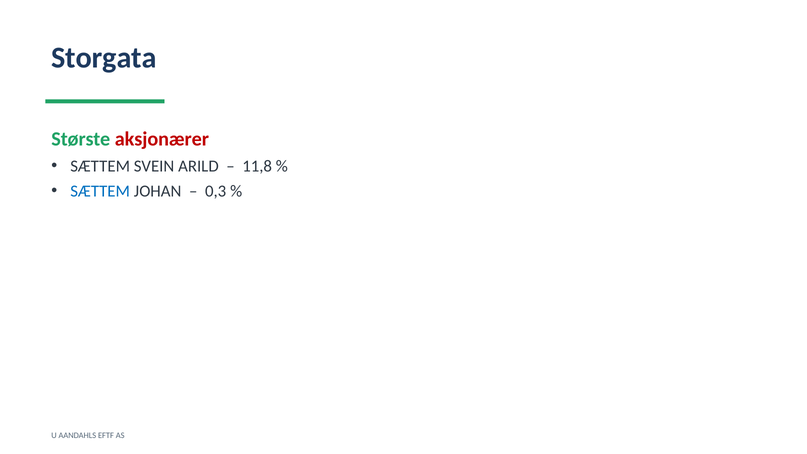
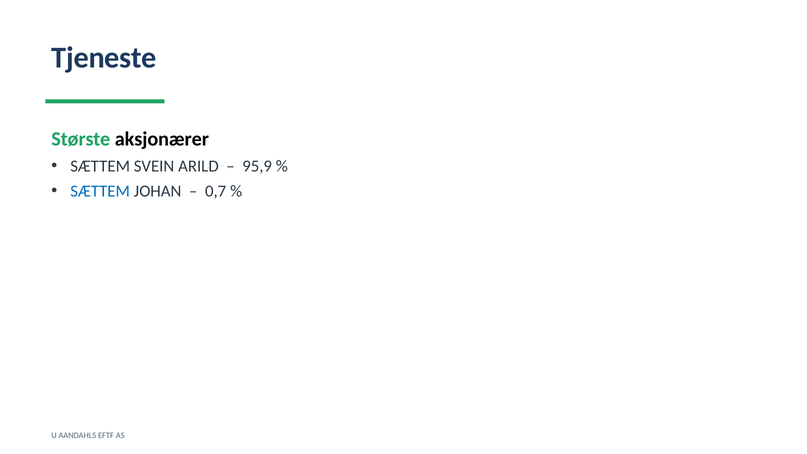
Storgata: Storgata -> Tjeneste
aksjonærer colour: red -> black
11,8: 11,8 -> 95,9
0,3: 0,3 -> 0,7
